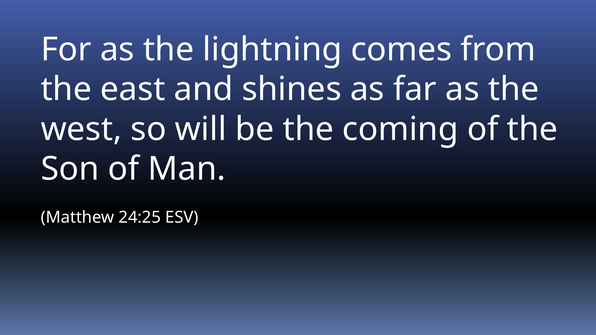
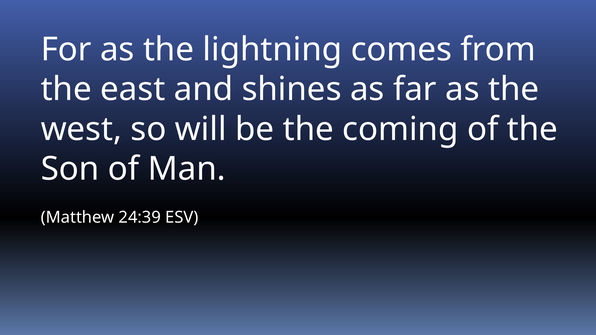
24:25: 24:25 -> 24:39
